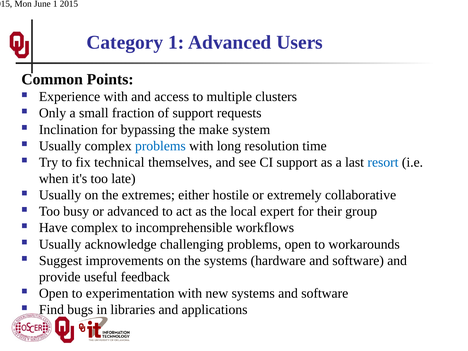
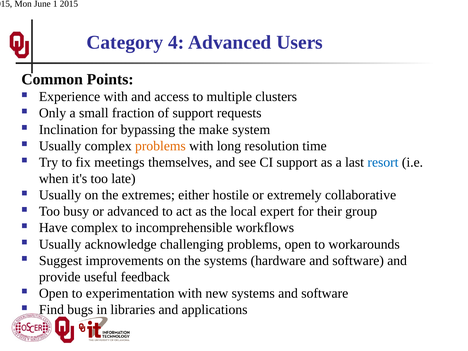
Category 1: 1 -> 4
problems at (160, 146) colour: blue -> orange
technical: technical -> meetings
